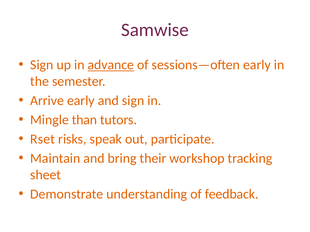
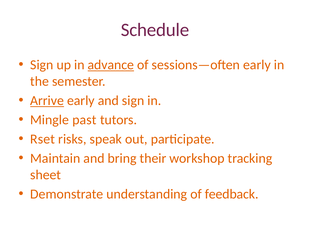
Samwise: Samwise -> Schedule
Arrive underline: none -> present
than: than -> past
